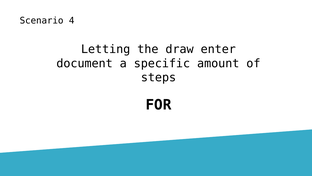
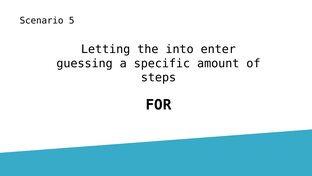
4: 4 -> 5
draw: draw -> into
document: document -> guessing
